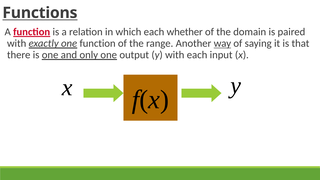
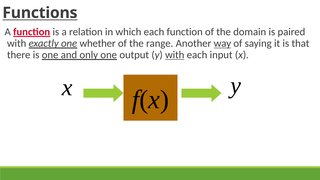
each whether: whether -> function
function at (98, 43): function -> whether
with at (175, 55) underline: none -> present
